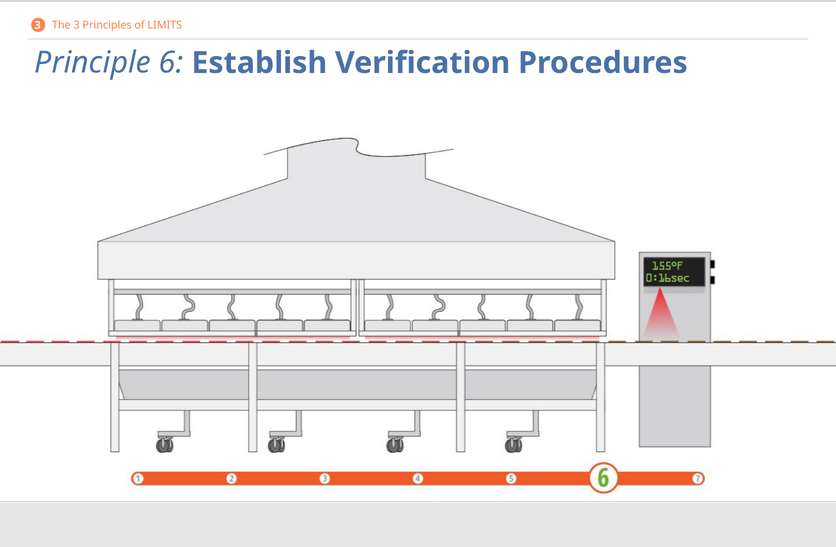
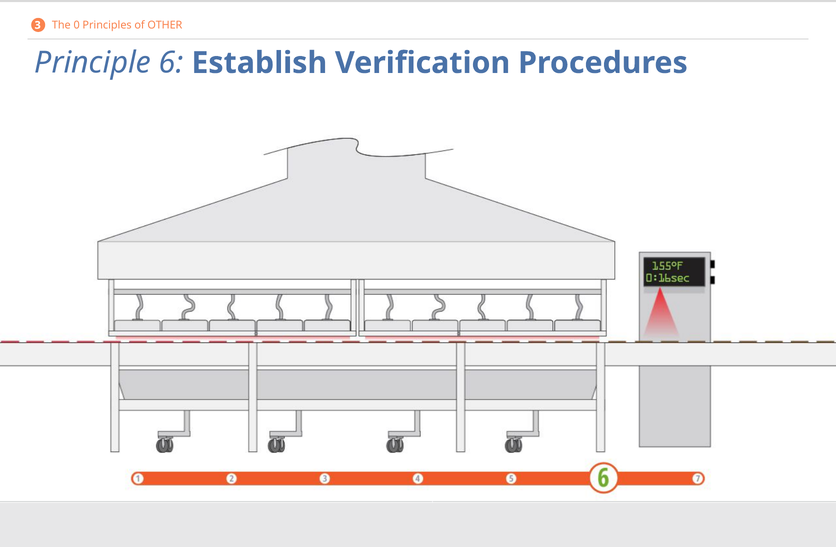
The 3: 3 -> 0
LIMITS: LIMITS -> OTHER
